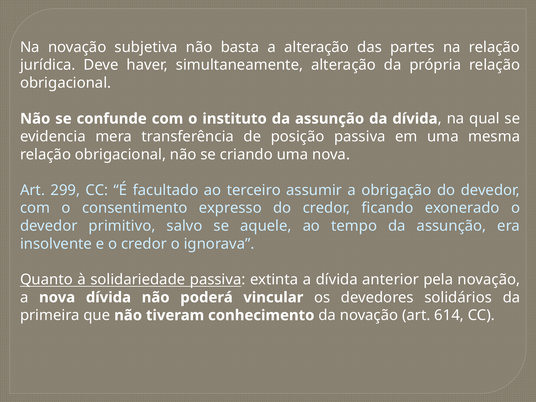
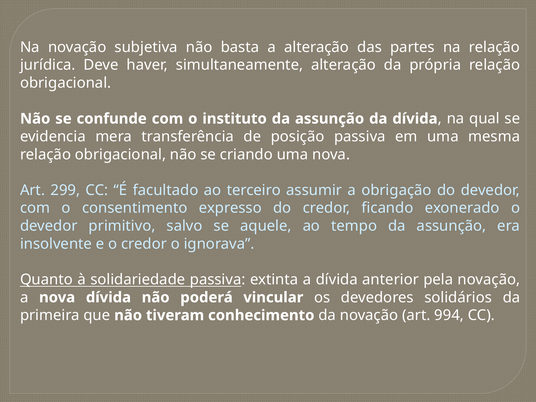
614: 614 -> 994
